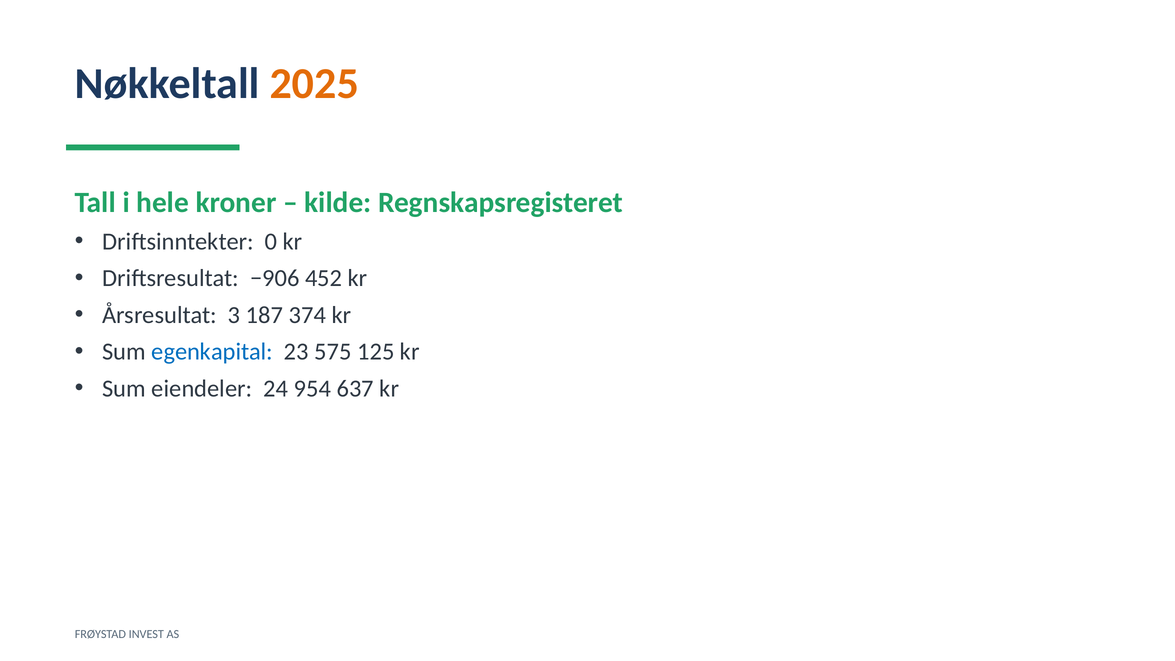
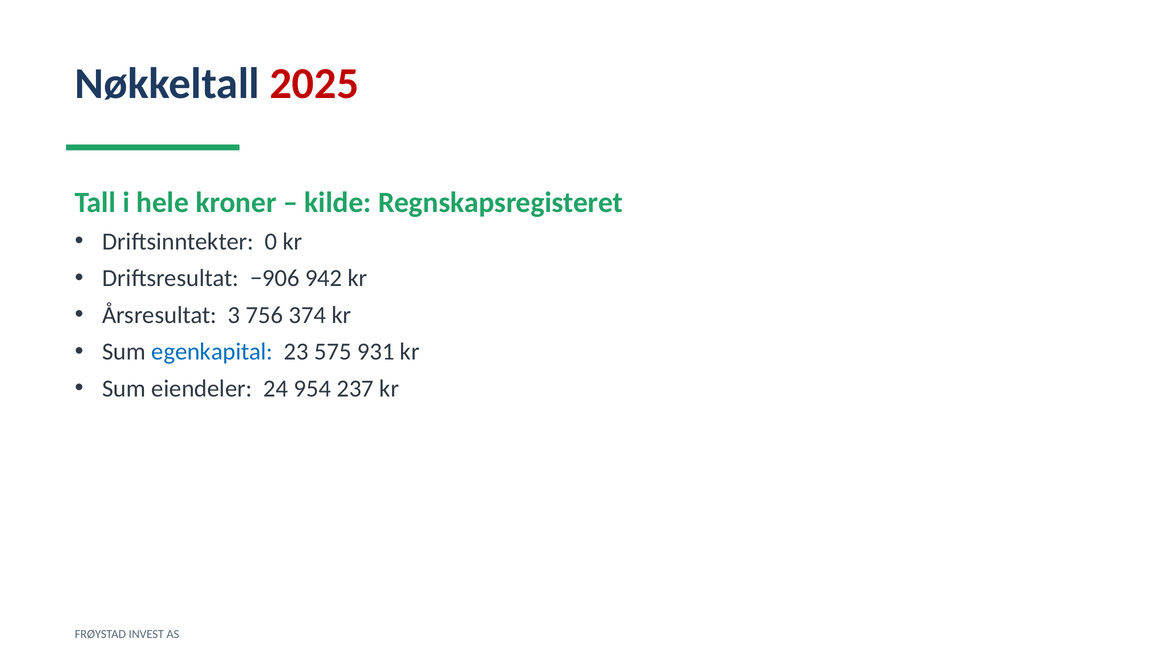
2025 colour: orange -> red
452: 452 -> 942
187: 187 -> 756
125: 125 -> 931
637: 637 -> 237
